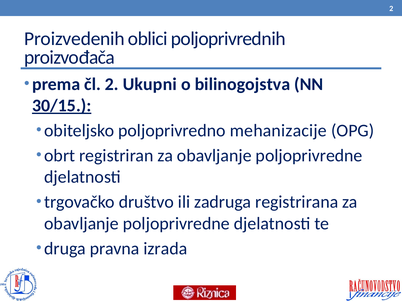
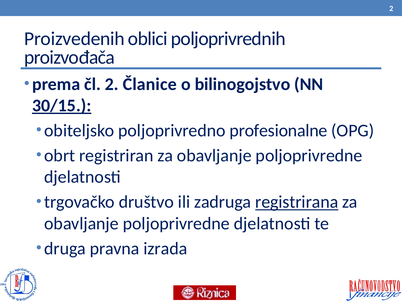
Ukupni: Ukupni -> Članice
bilinogojstva: bilinogojstva -> bilinogojstvo
mehanizacije: mehanizacije -> profesionalne
registrirana underline: none -> present
